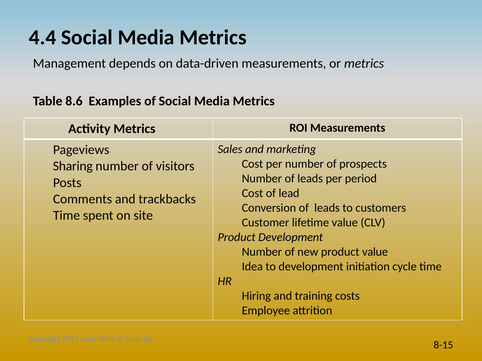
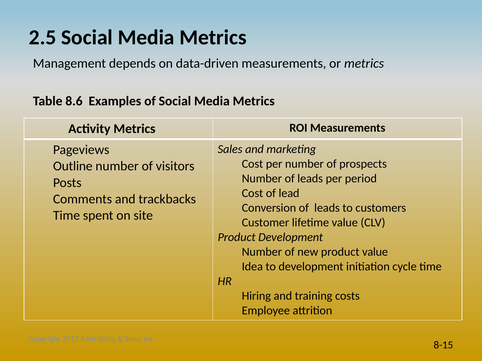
4.4: 4.4 -> 2.5
Sharing: Sharing -> Outline
